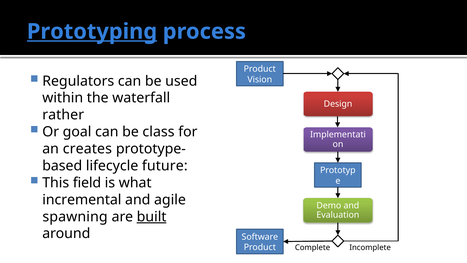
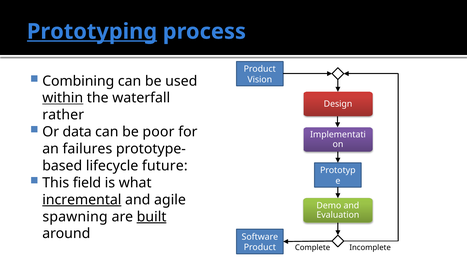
Regulators: Regulators -> Combining
within underline: none -> present
goal: goal -> data
class: class -> poor
creates: creates -> failures
incremental underline: none -> present
